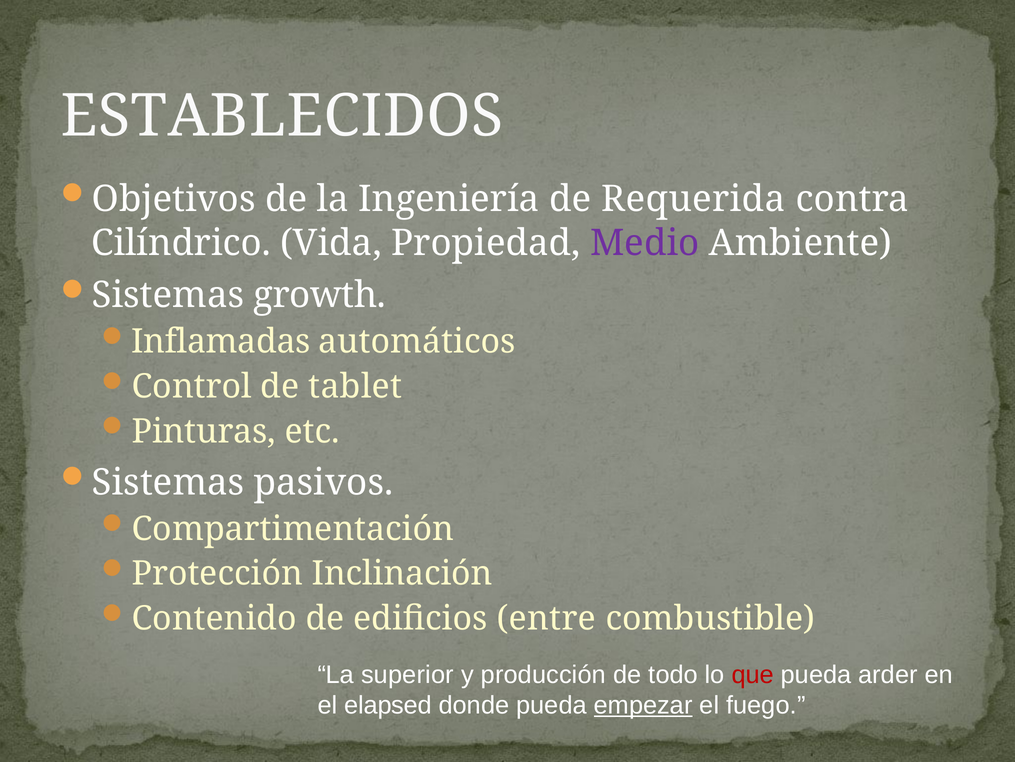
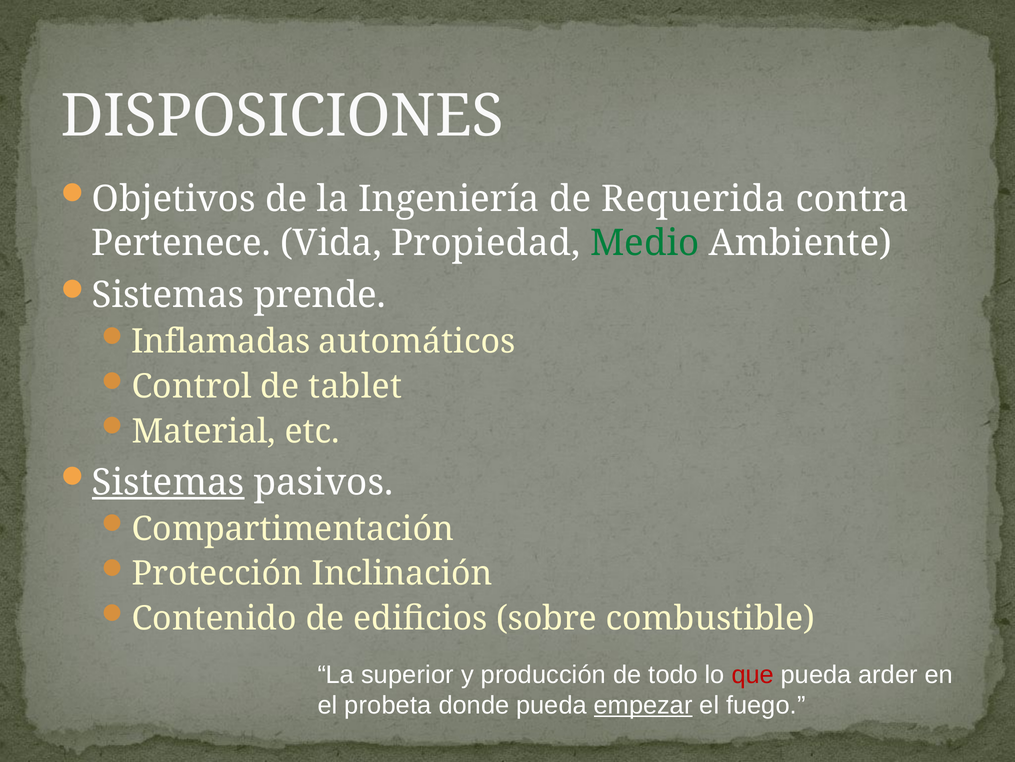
ESTABLECIDOS: ESTABLECIDOS -> DISPOSICIONES
Cilíndrico: Cilíndrico -> Pertenece
Medio colour: purple -> green
growth: growth -> prende
Pinturas: Pinturas -> Material
Sistemas at (168, 482) underline: none -> present
entre: entre -> sobre
elapsed: elapsed -> probeta
